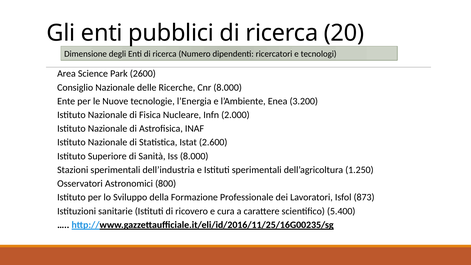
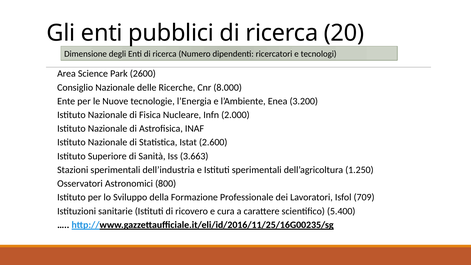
Iss 8.000: 8.000 -> 3.663
873: 873 -> 709
